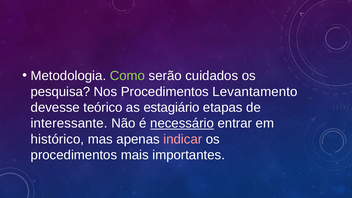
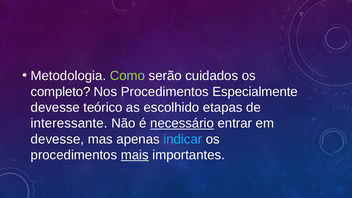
pesquisa: pesquisa -> completo
Levantamento: Levantamento -> Especialmente
estagiário: estagiário -> escolhido
histórico at (57, 139): histórico -> devesse
indicar colour: pink -> light blue
mais underline: none -> present
